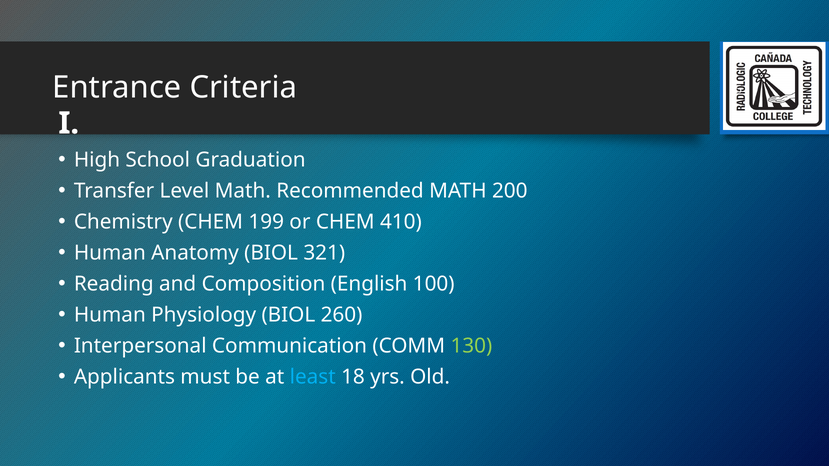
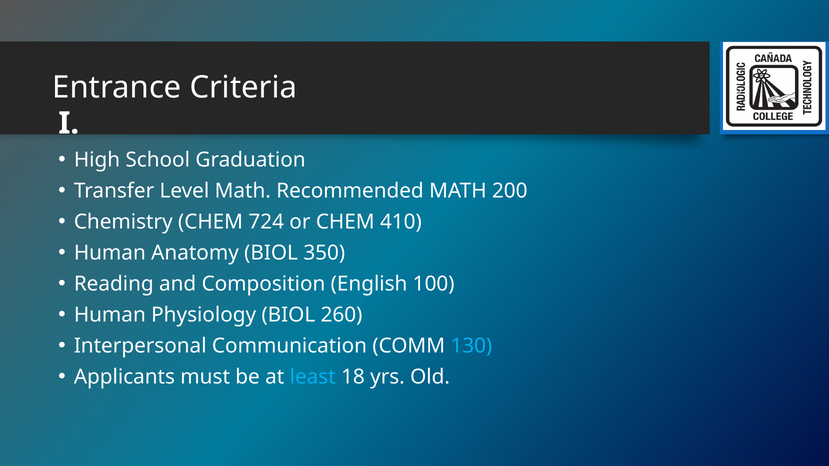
199: 199 -> 724
321: 321 -> 350
130 colour: light green -> light blue
